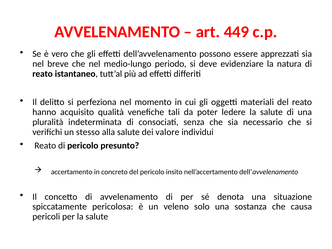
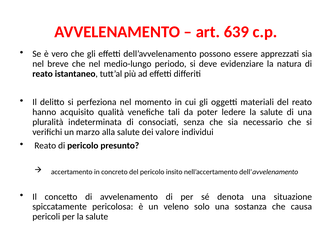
449: 449 -> 639
stesso: stesso -> marzo
